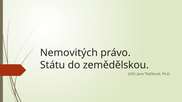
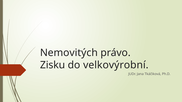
Státu: Státu -> Zisku
zemědělskou: zemědělskou -> velkovýrobní
